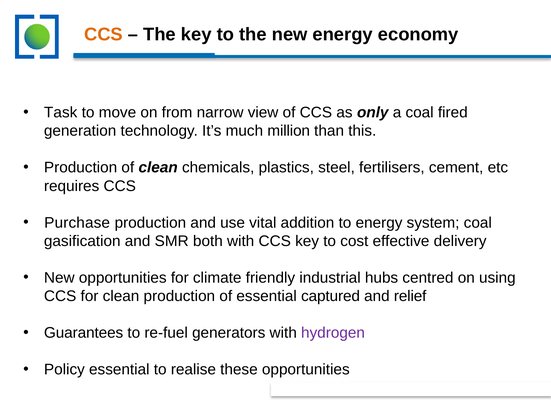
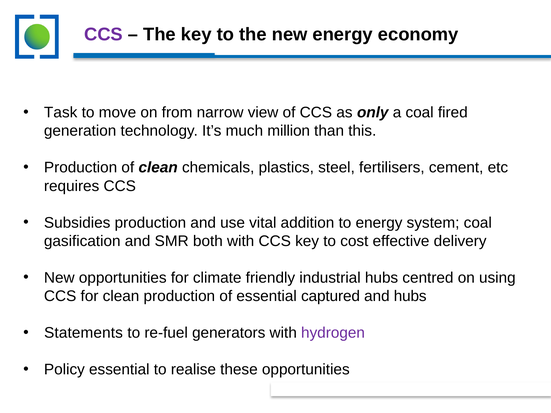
CCS at (104, 34) colour: orange -> purple
Purchase: Purchase -> Subsidies
and relief: relief -> hubs
Guarantees: Guarantees -> Statements
